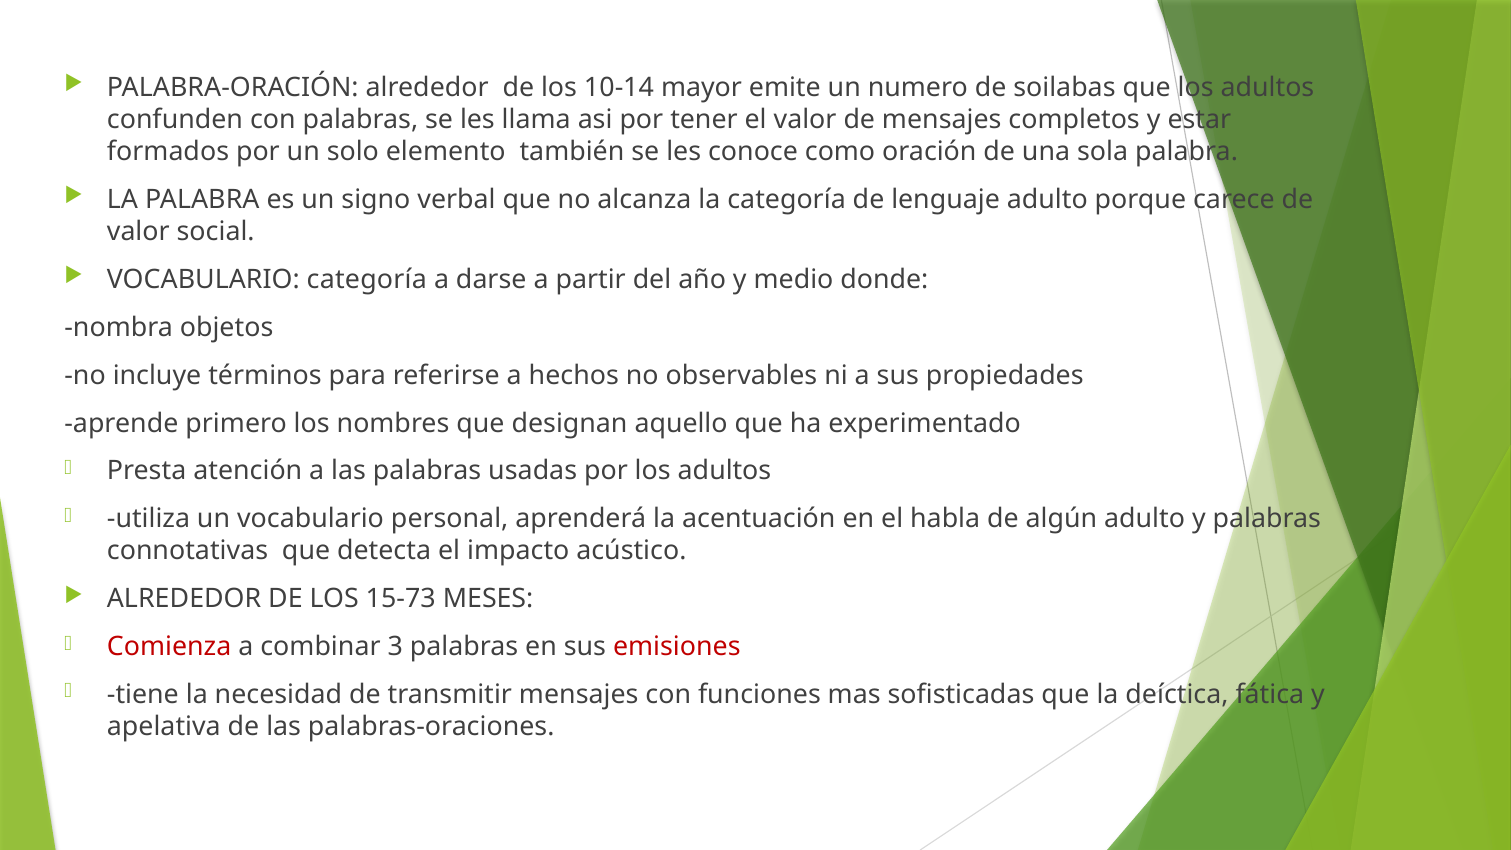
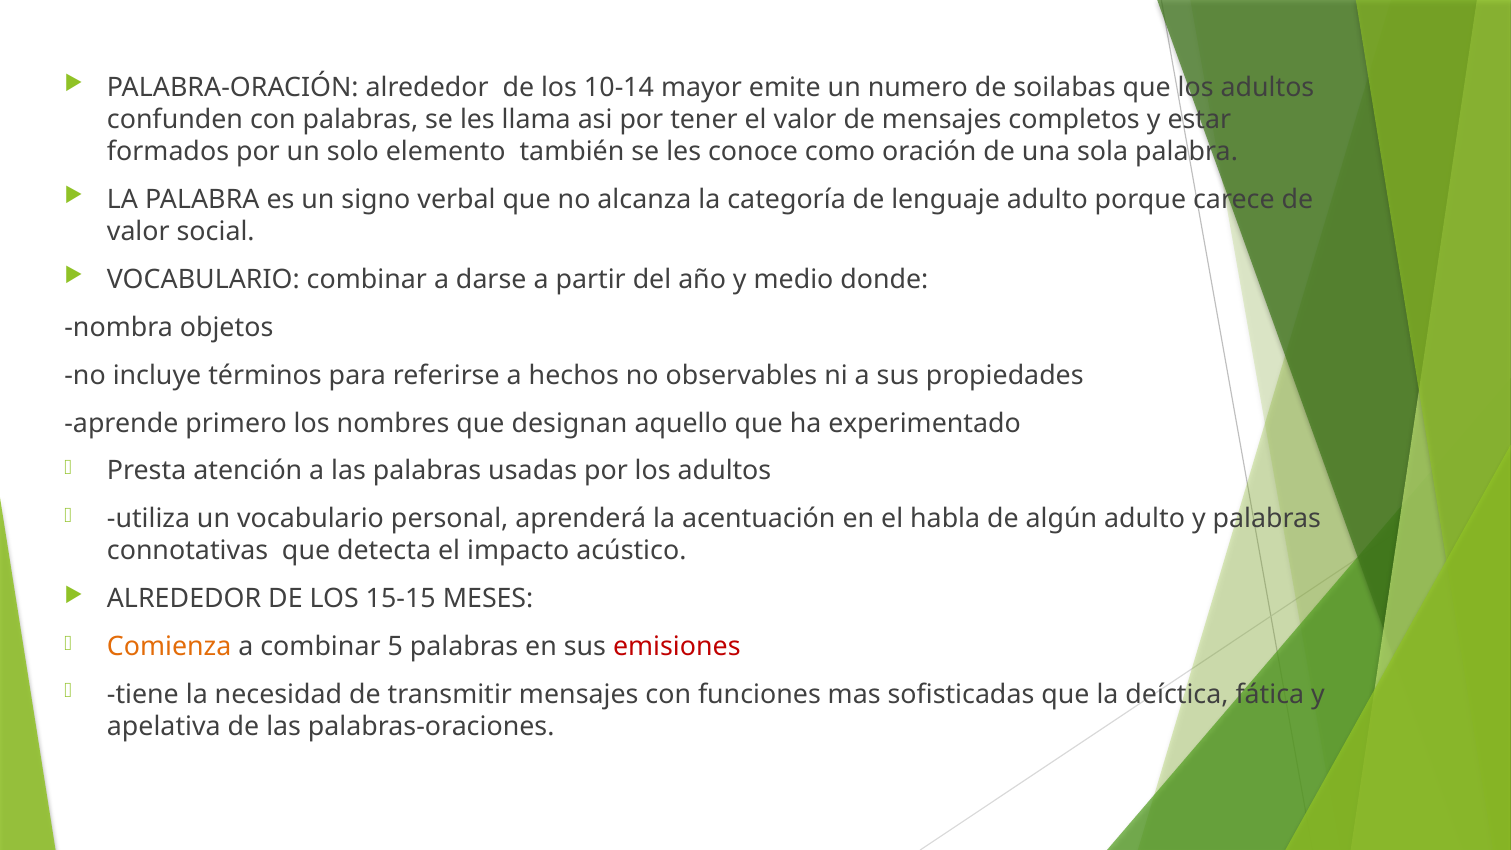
VOCABULARIO categoría: categoría -> combinar
15-73: 15-73 -> 15-15
Comienza colour: red -> orange
3: 3 -> 5
